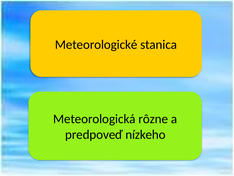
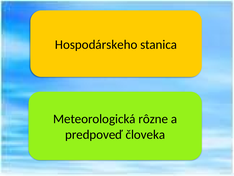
Meteorologické: Meteorologické -> Hospodárskeho
nízkeho: nízkeho -> človeka
